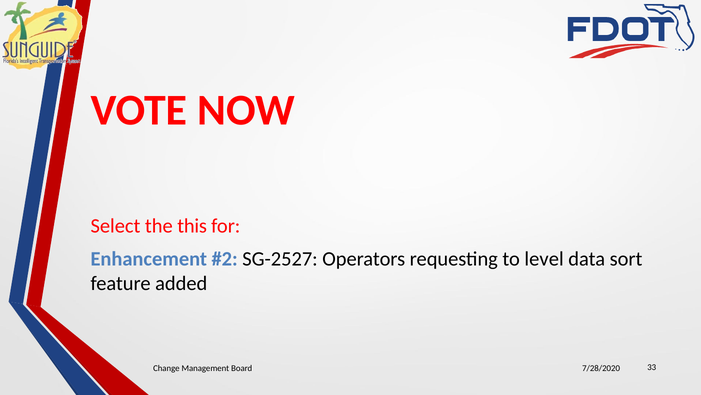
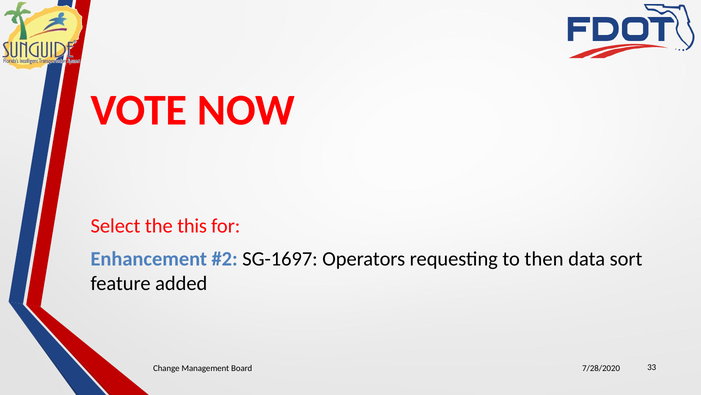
SG-2527: SG-2527 -> SG-1697
level: level -> then
